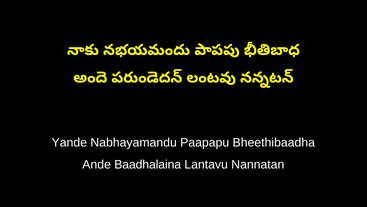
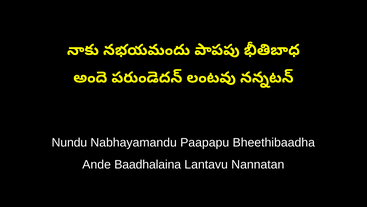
Yande: Yande -> Nundu
